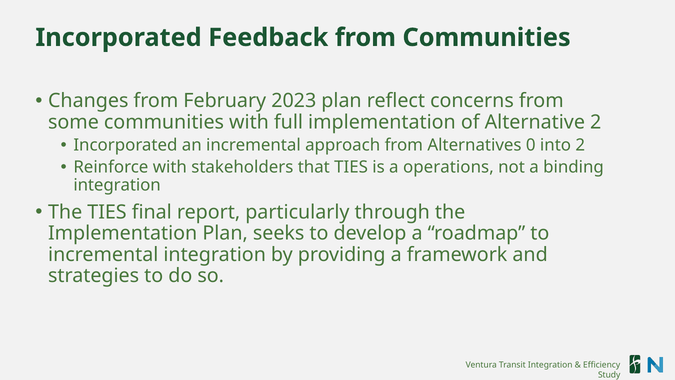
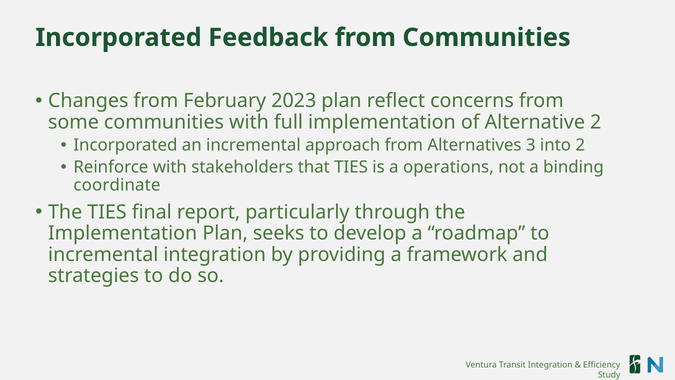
0: 0 -> 3
integration at (117, 185): integration -> coordinate
